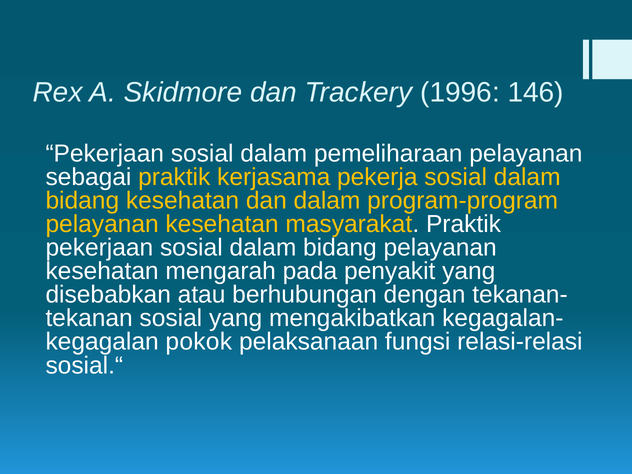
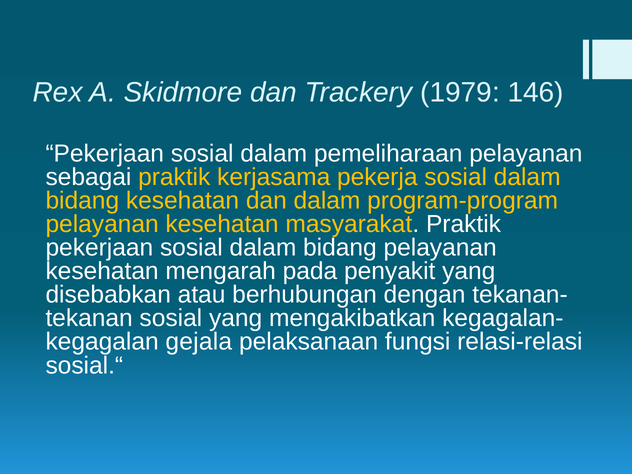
1996: 1996 -> 1979
pokok: pokok -> gejala
